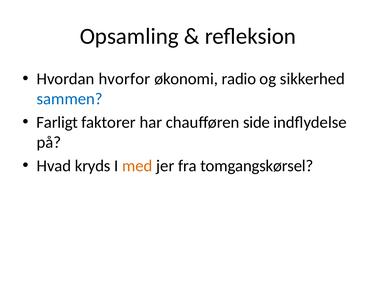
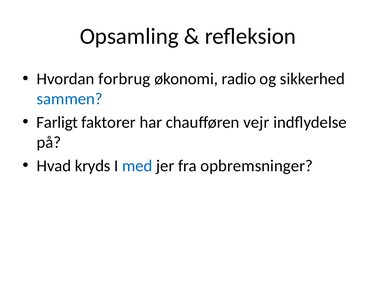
hvorfor: hvorfor -> forbrug
side: side -> vejr
med colour: orange -> blue
tomgangskørsel: tomgangskørsel -> opbremsninger
